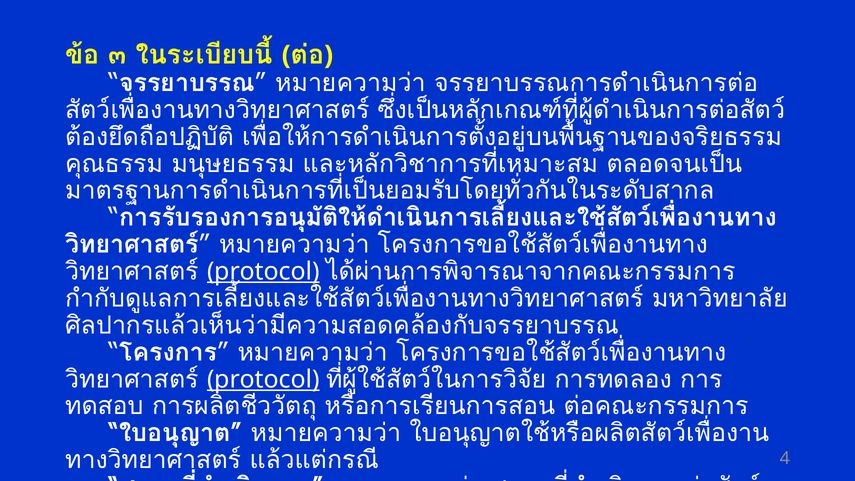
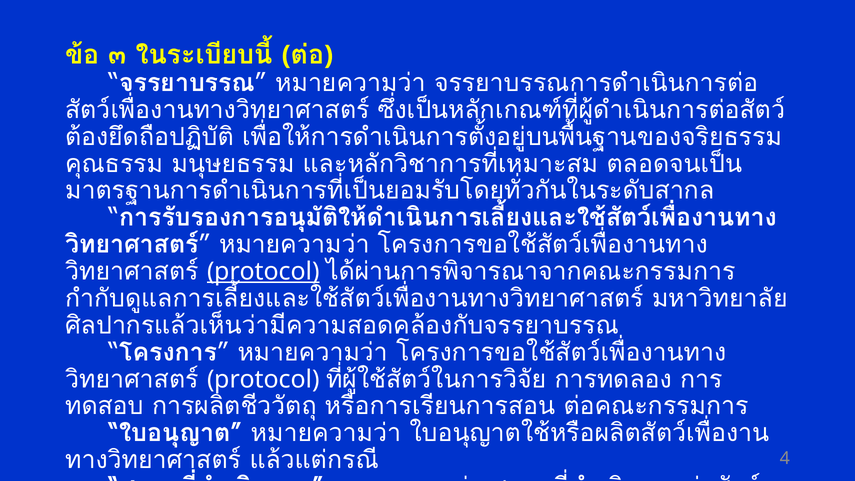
protocol at (263, 379) underline: present -> none
